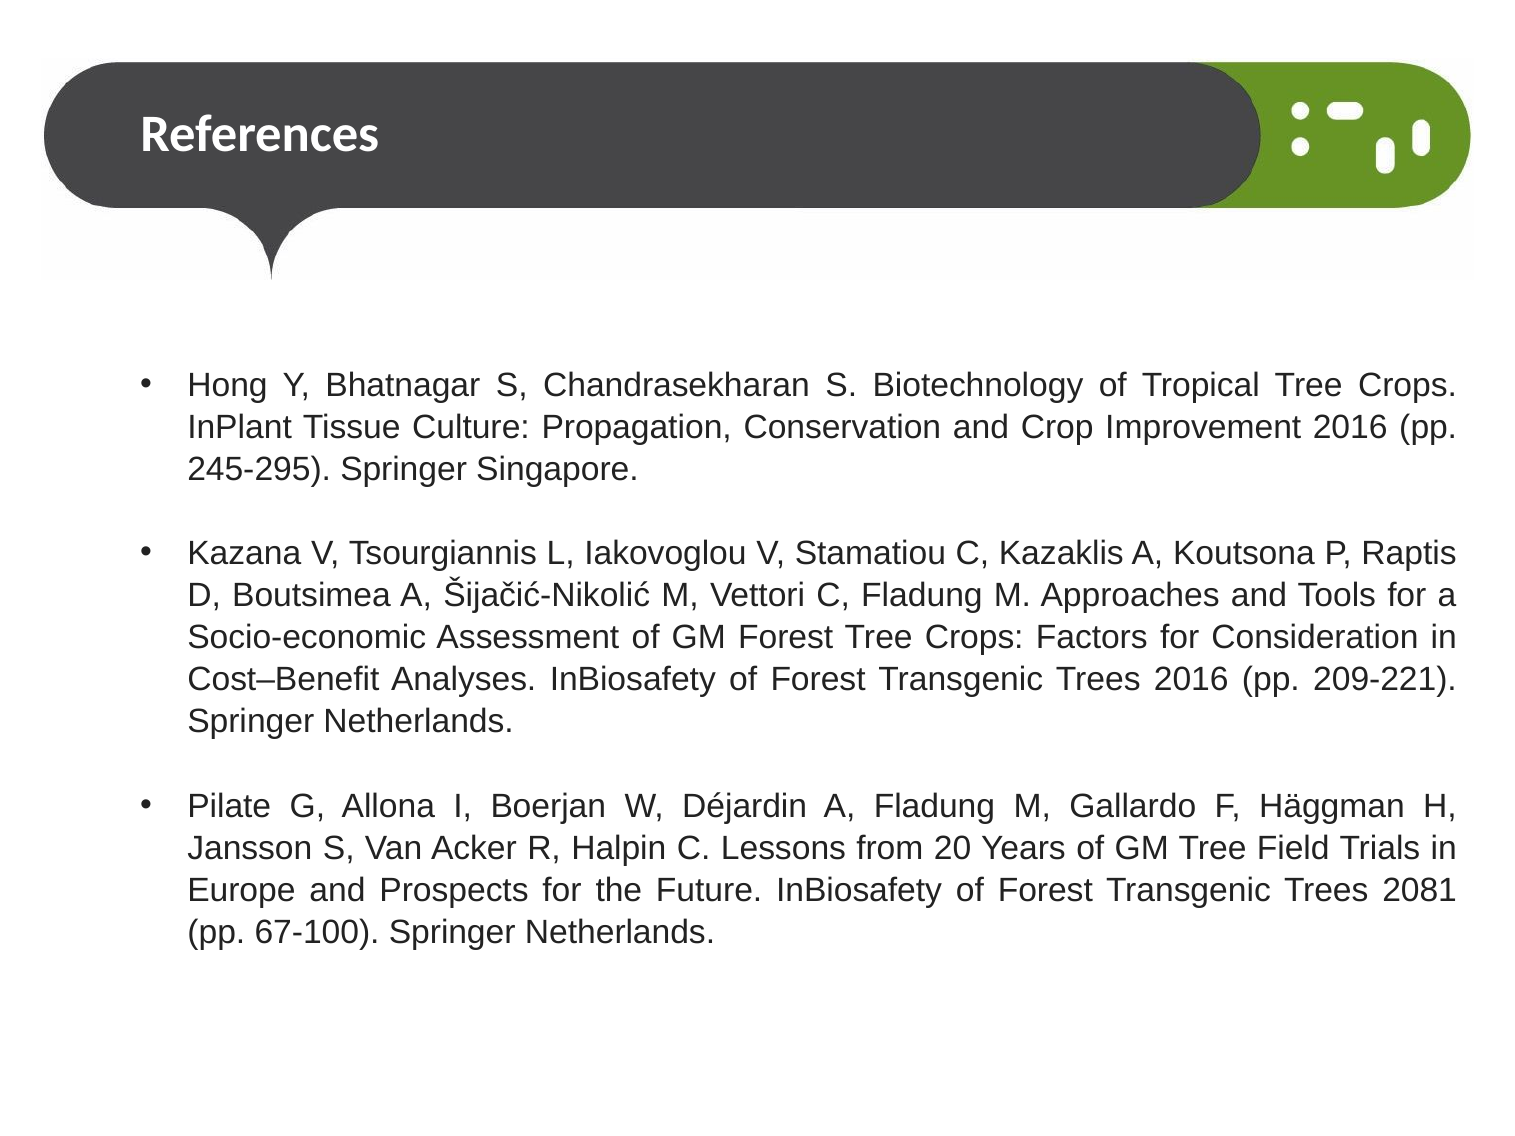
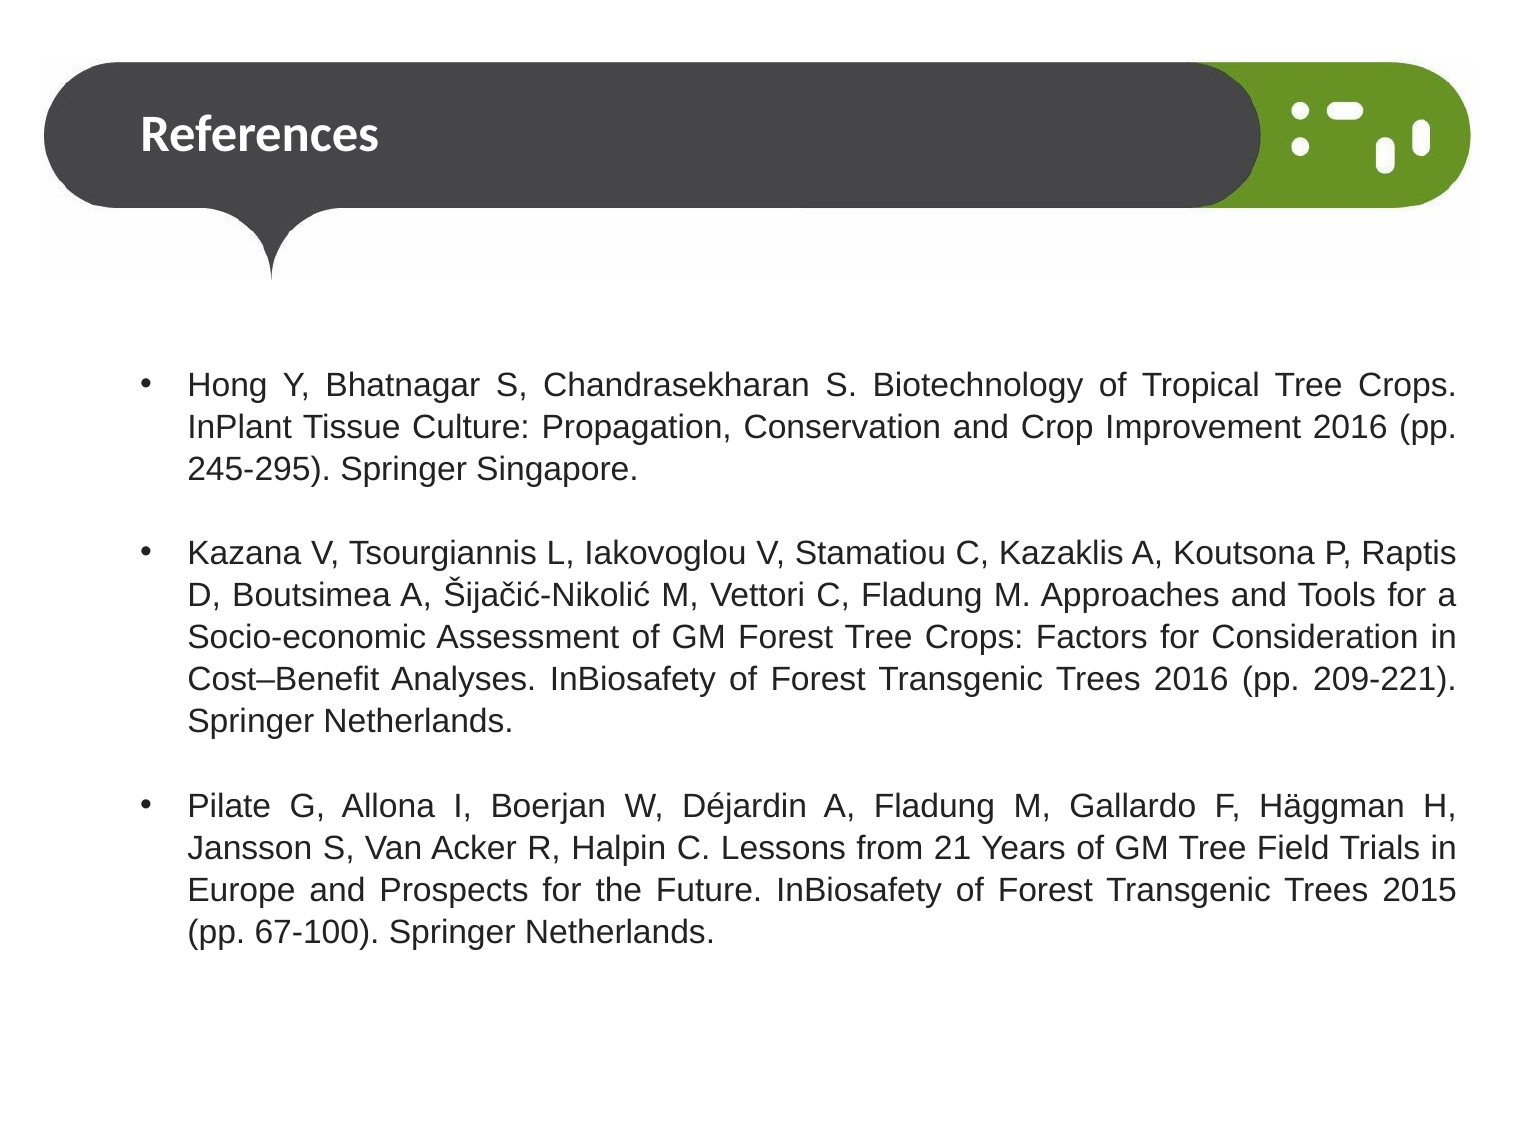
20: 20 -> 21
2081: 2081 -> 2015
